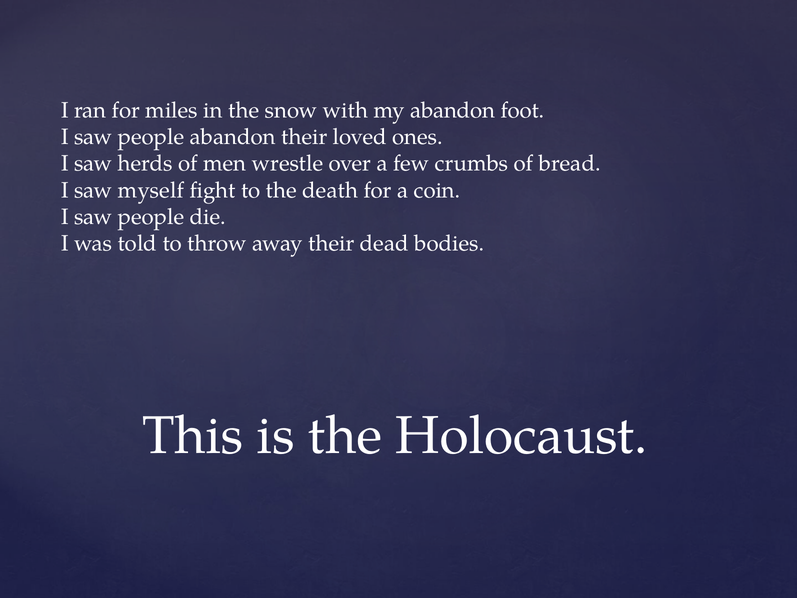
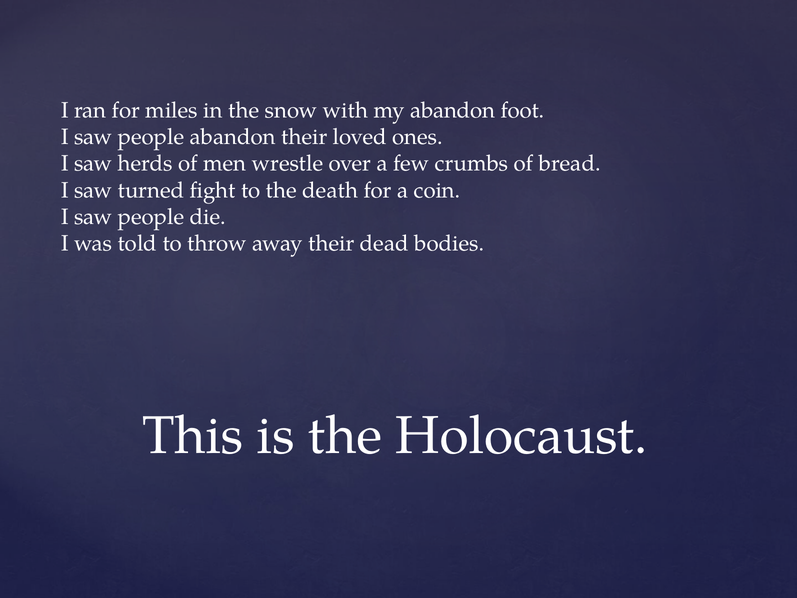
myself: myself -> turned
